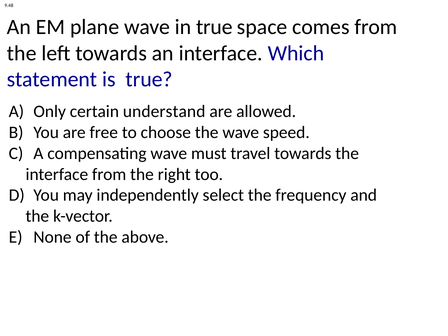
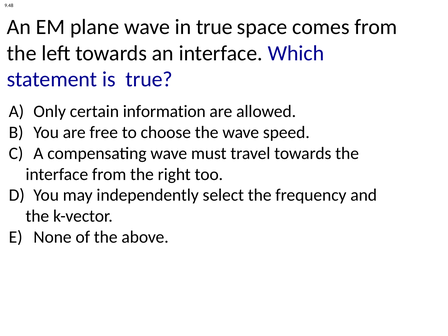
understand: understand -> information
